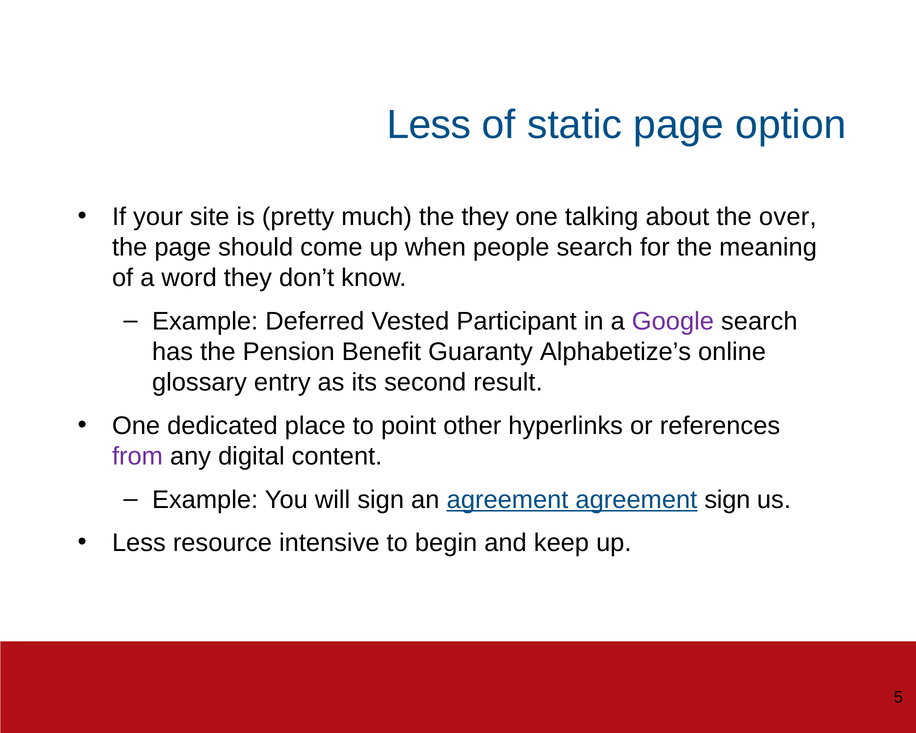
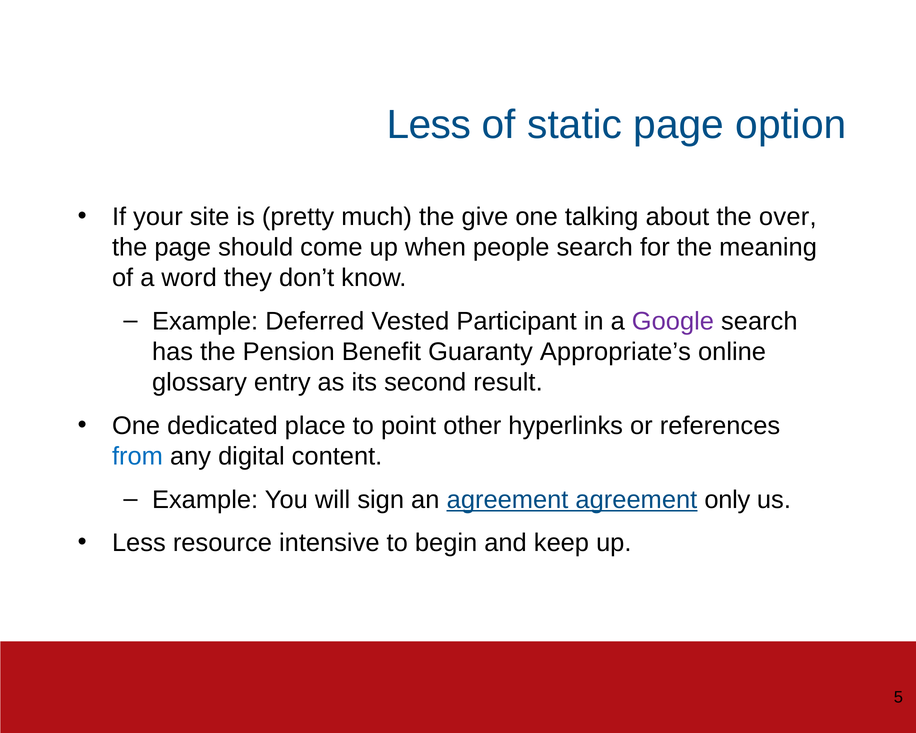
the they: they -> give
Alphabetize’s: Alphabetize’s -> Appropriate’s
from colour: purple -> blue
agreement sign: sign -> only
